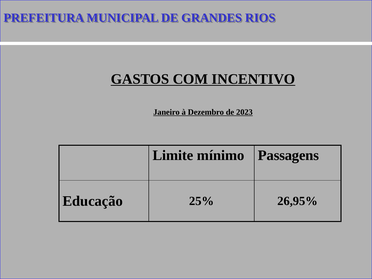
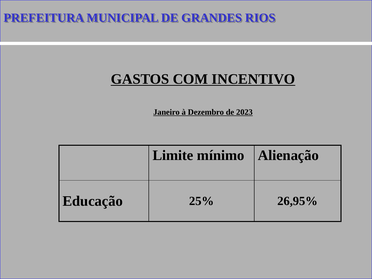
Passagens: Passagens -> Alienação
